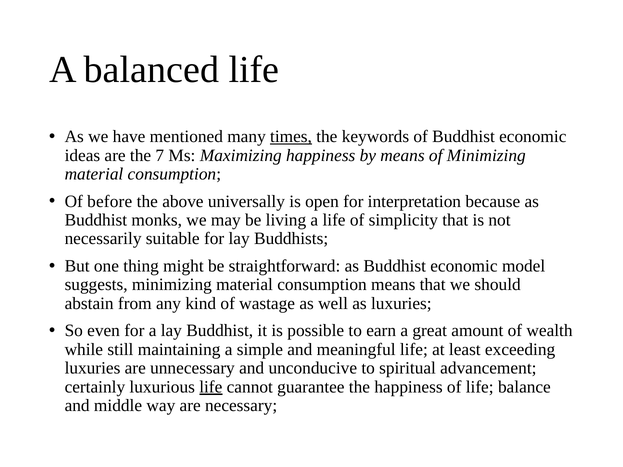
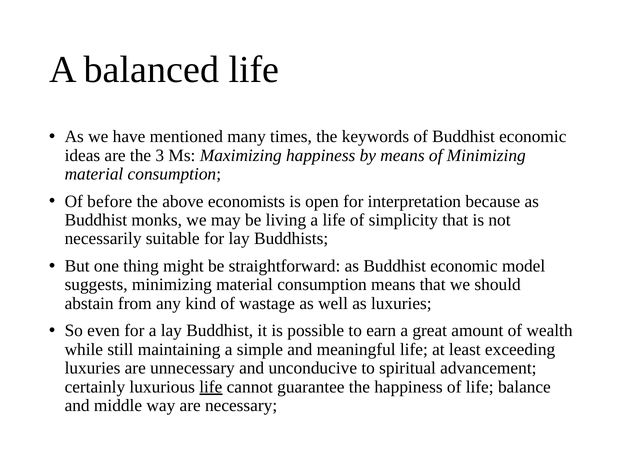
times underline: present -> none
7: 7 -> 3
universally: universally -> economists
